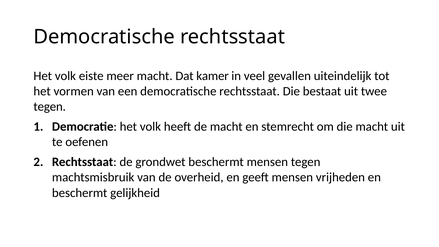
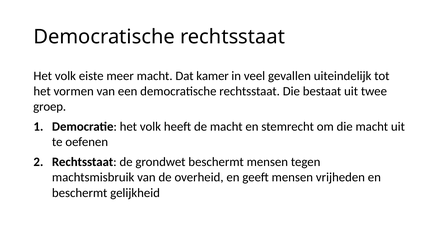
tegen at (50, 107): tegen -> groep
